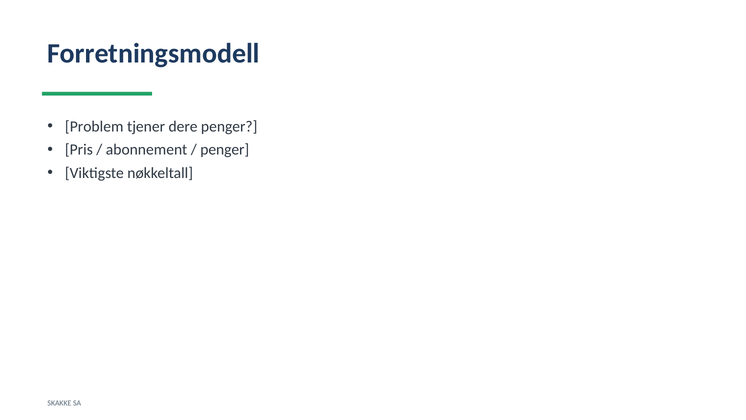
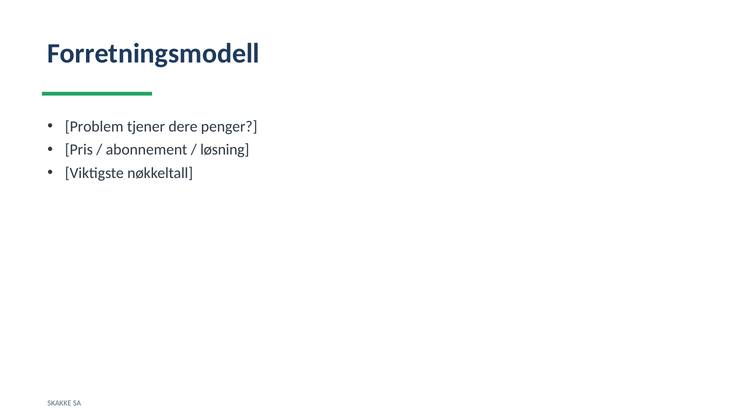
penger at (225, 150): penger -> løsning
